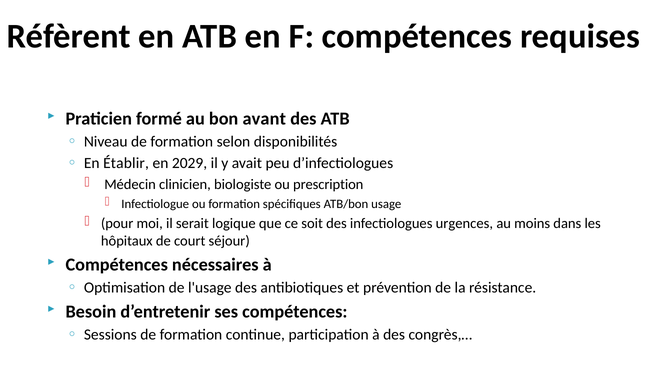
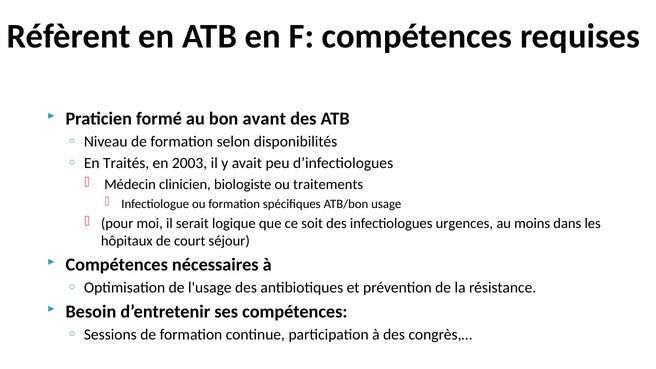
Établir: Établir -> Traités
2029: 2029 -> 2003
prescription: prescription -> traitements
